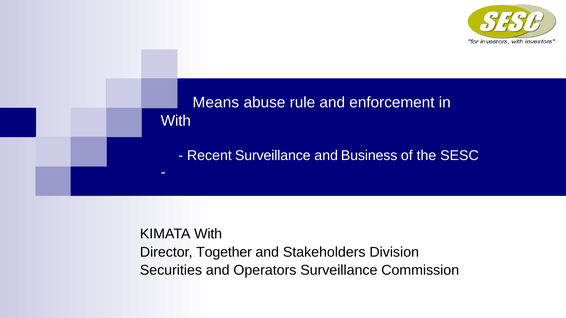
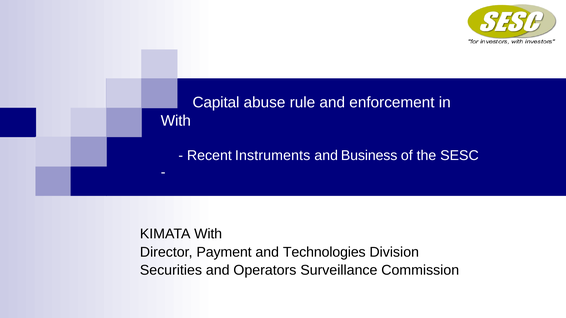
Means: Means -> Capital
Recent Surveillance: Surveillance -> Instruments
Together: Together -> Payment
Stakeholders: Stakeholders -> Technologies
